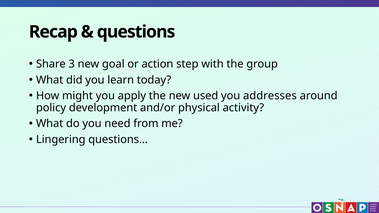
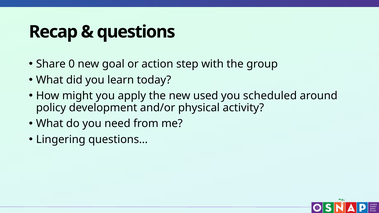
3: 3 -> 0
addresses: addresses -> scheduled
